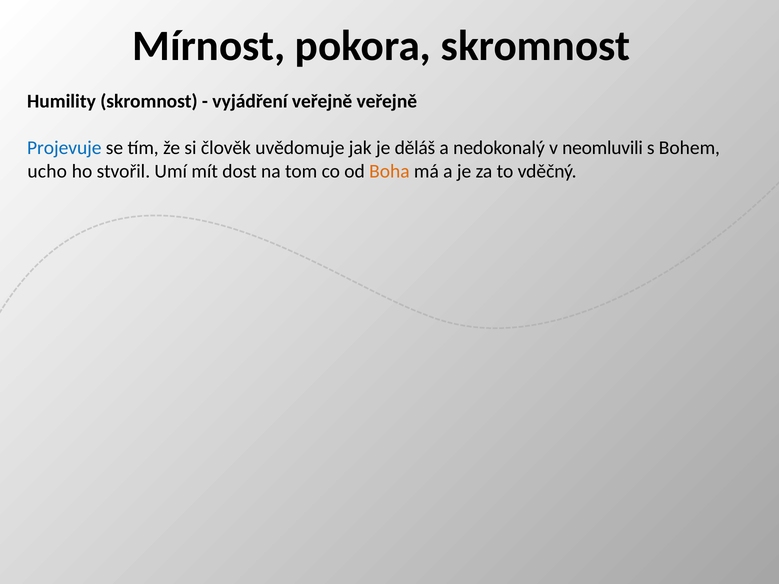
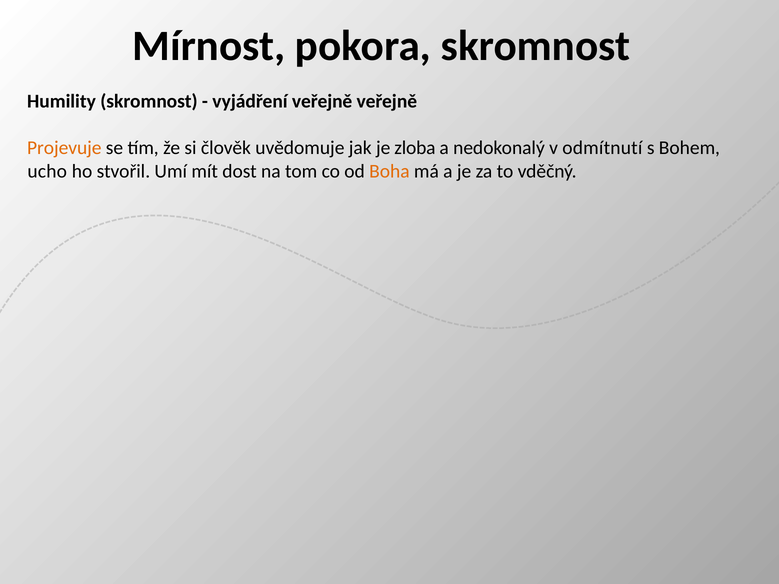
Projevuje colour: blue -> orange
děláš: děláš -> zloba
neomluvili: neomluvili -> odmítnutí
